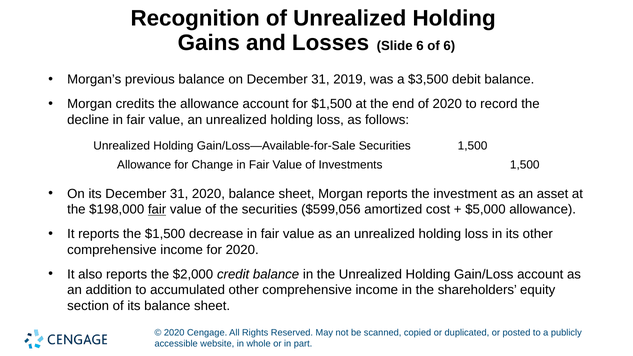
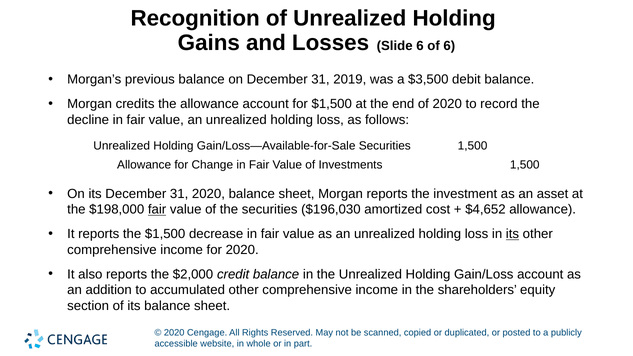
$599,056: $599,056 -> $196,030
$5,000: $5,000 -> $4,652
its at (512, 234) underline: none -> present
